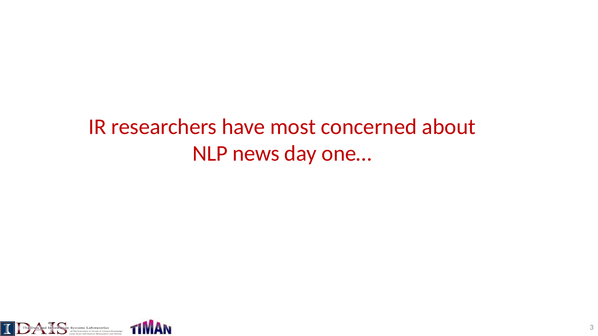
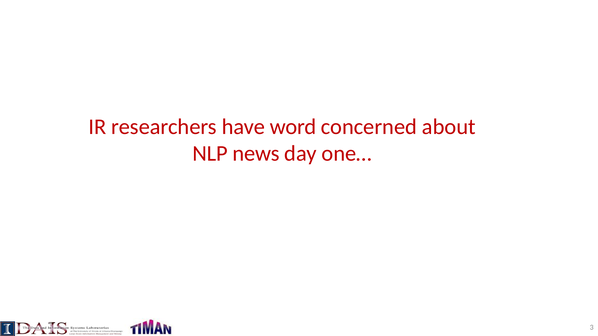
most: most -> word
